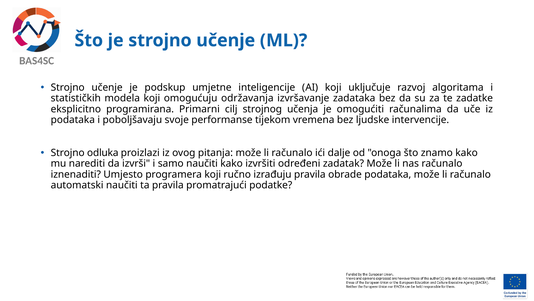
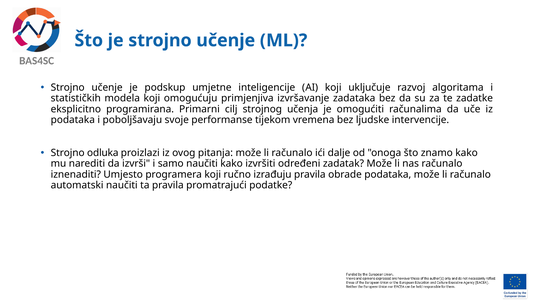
održavanja: održavanja -> primjenjiva
